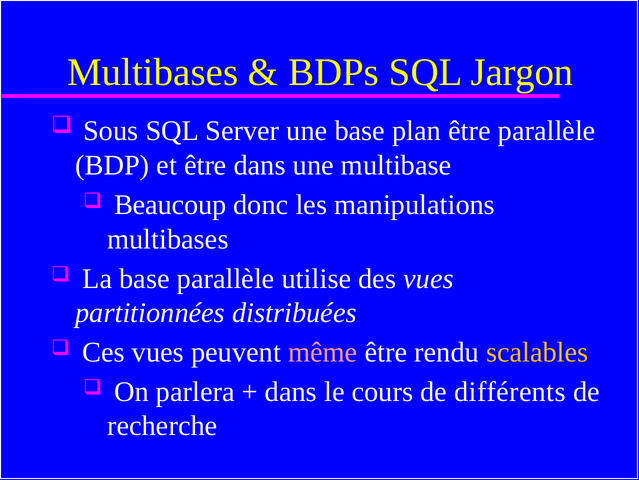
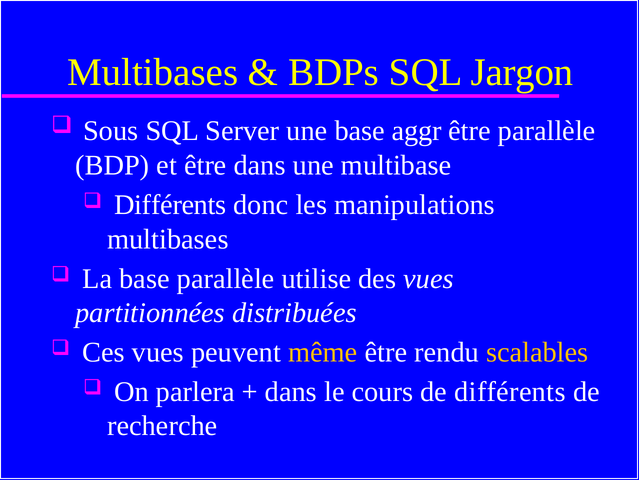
plan: plan -> aggr
Beaucoup at (170, 205): Beaucoup -> Différents
même colour: pink -> yellow
